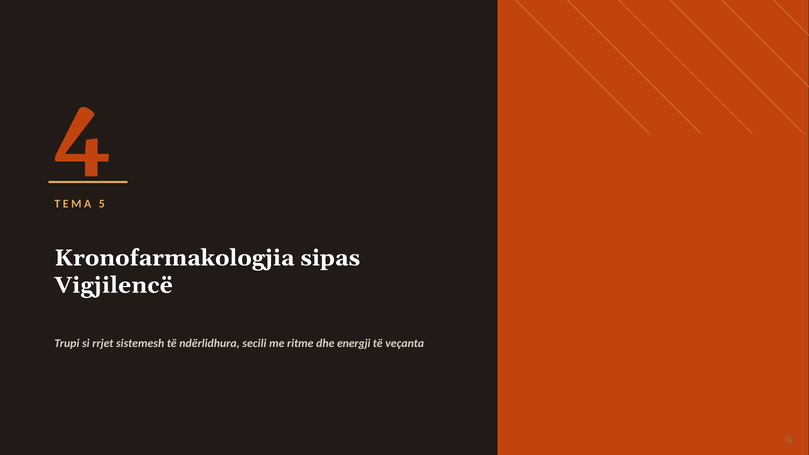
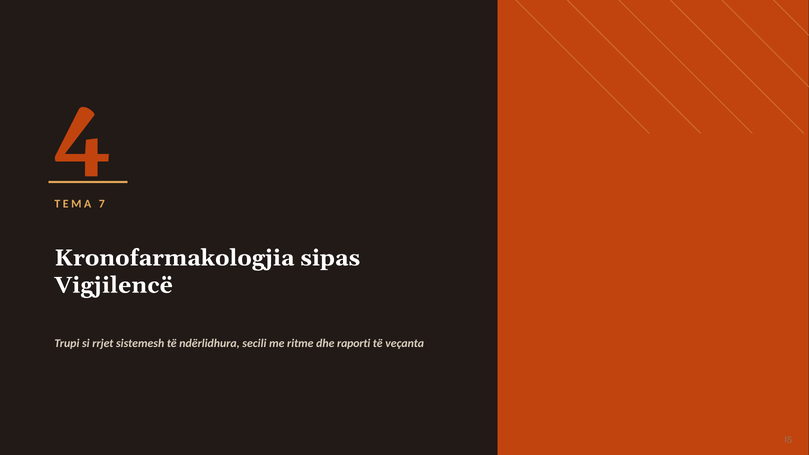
5: 5 -> 7
energji: energji -> raporti
